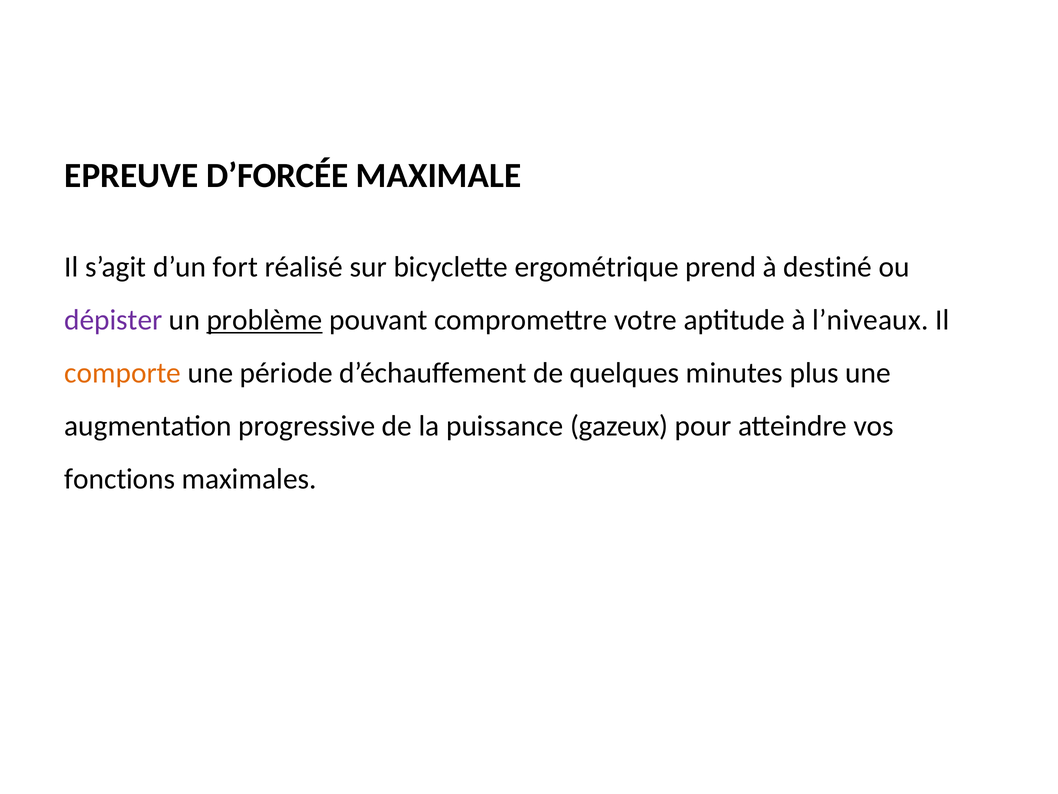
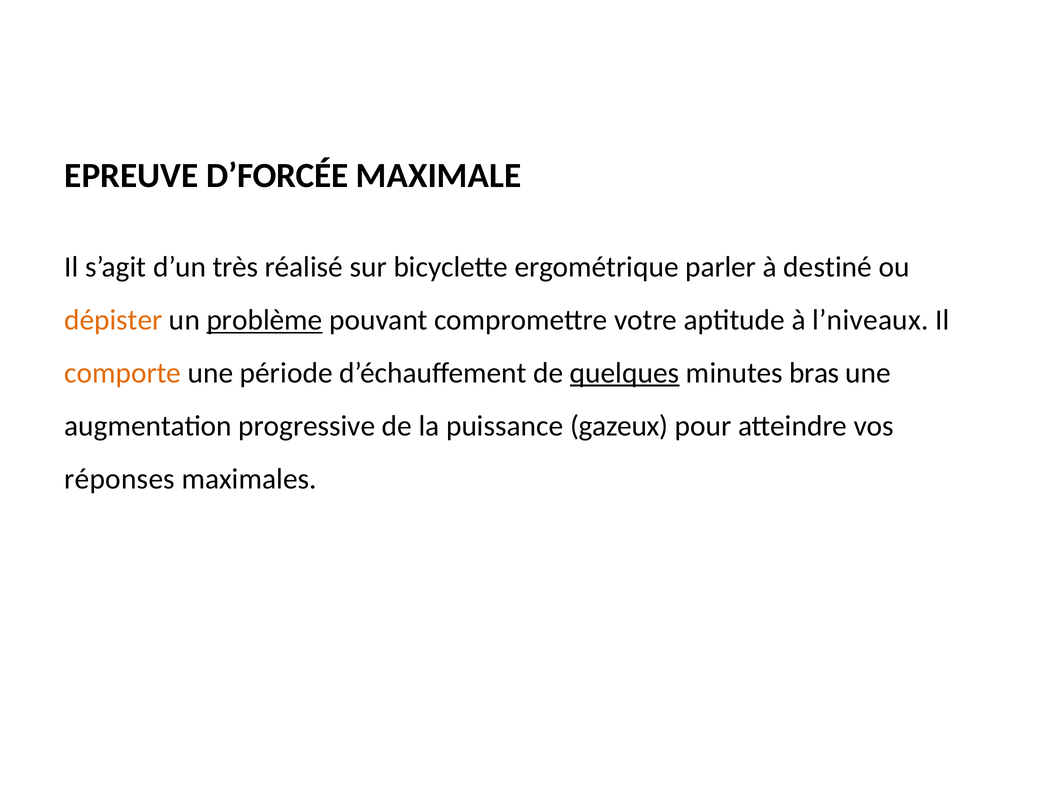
fort: fort -> très
prend: prend -> parler
dépister colour: purple -> orange
quelques underline: none -> present
plus: plus -> bras
fonctions: fonctions -> réponses
